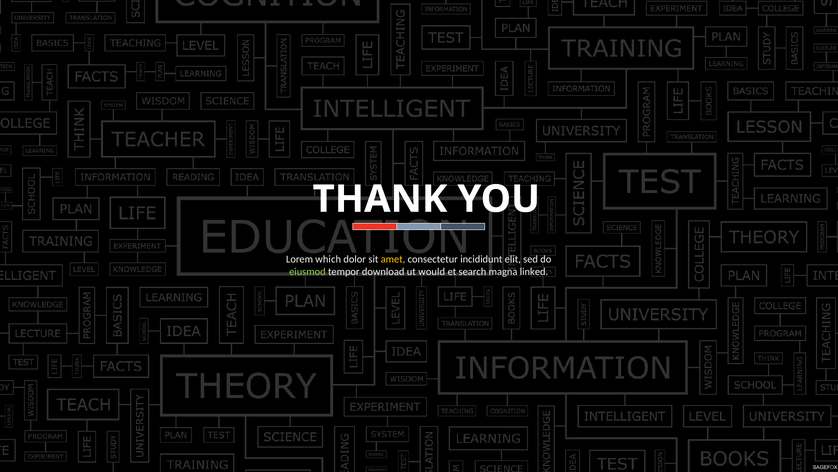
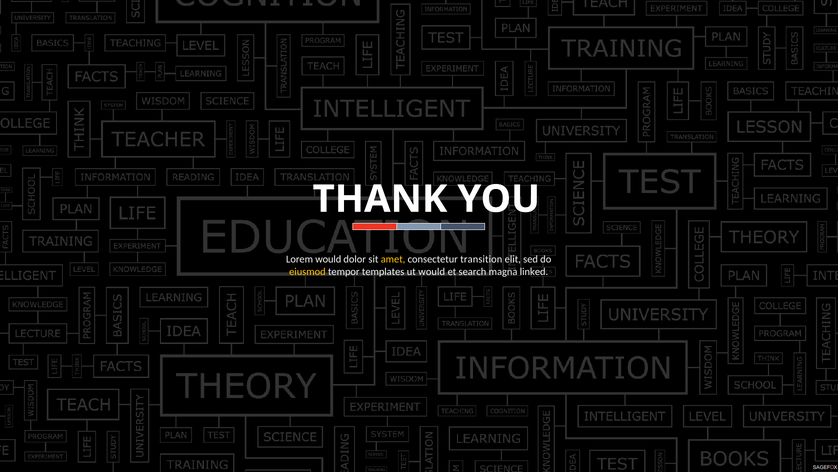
Lorem which: which -> would
incididunt: incididunt -> transition
eiusmod colour: light green -> yellow
download: download -> templates
